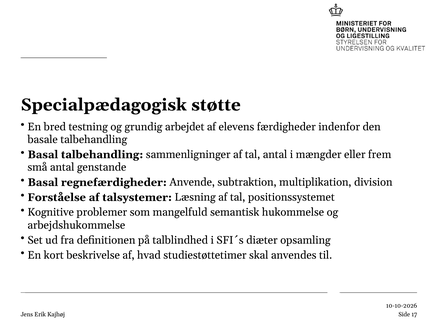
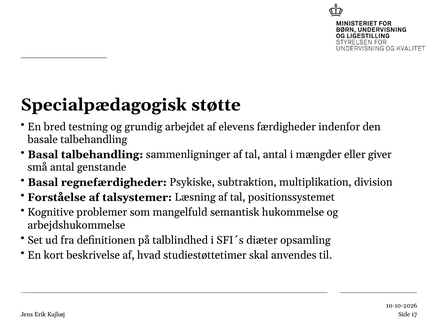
frem: frem -> giver
Anvende: Anvende -> Psykiske
